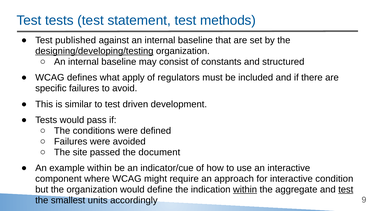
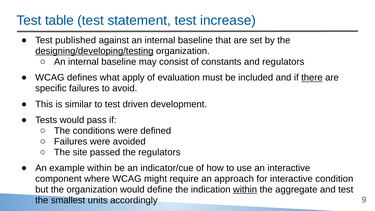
Test tests: tests -> table
methods: methods -> increase
and structured: structured -> regulators
regulators: regulators -> evaluation
there underline: none -> present
the document: document -> regulators
test at (346, 189) underline: present -> none
